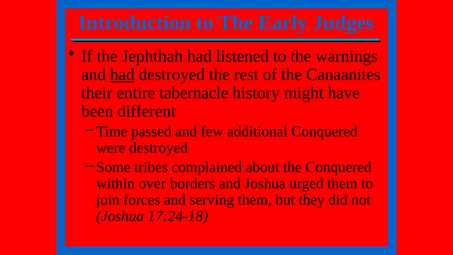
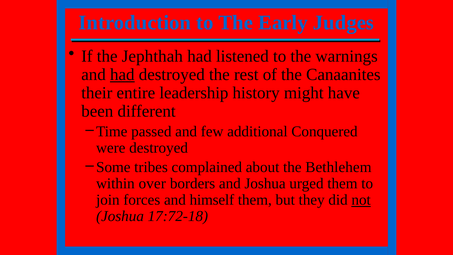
tabernacle: tabernacle -> leadership
the Conquered: Conquered -> Bethlehem
serving: serving -> himself
not underline: none -> present
17:24-18: 17:24-18 -> 17:72-18
